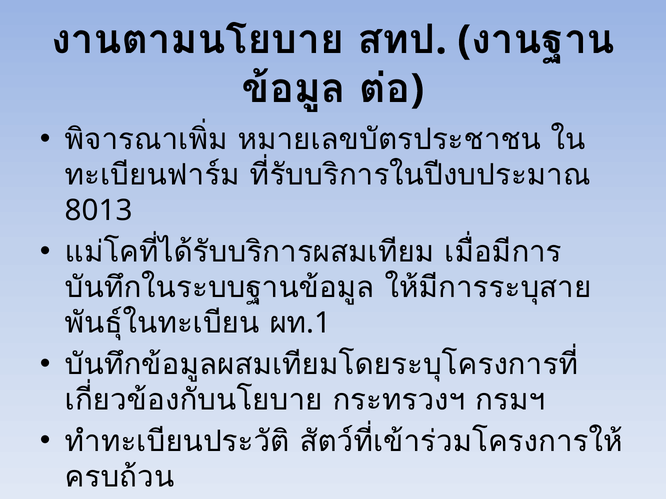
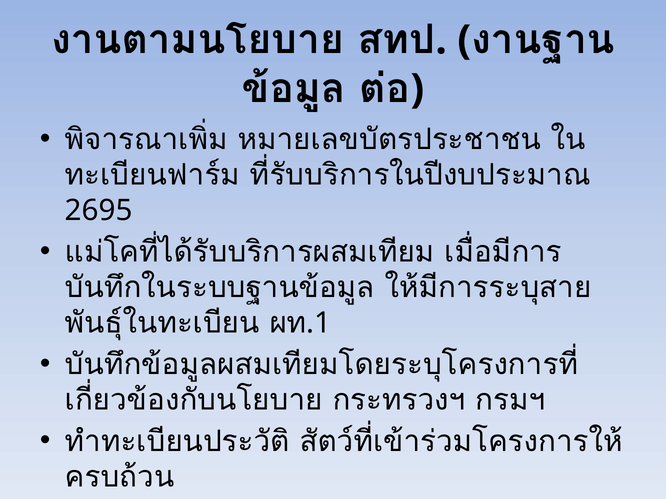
8013: 8013 -> 2695
